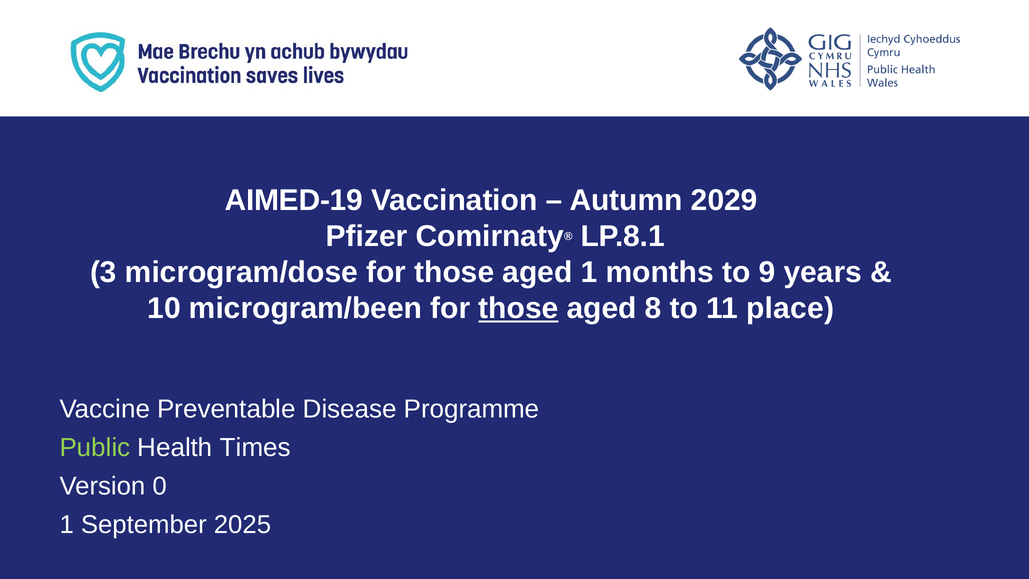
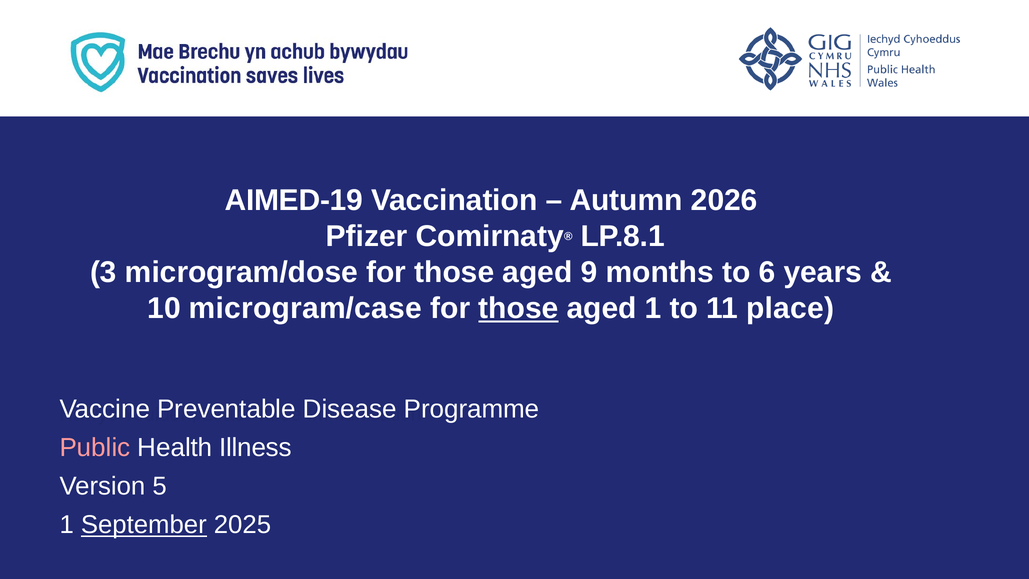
2029: 2029 -> 2026
1 at (589, 272): 1 -> 9
9: 9 -> 6
microgram/been: microgram/been -> microgram/case
aged 8: 8 -> 1
Public colour: light green -> pink
Times: Times -> Illness
0: 0 -> 5
September underline: none -> present
